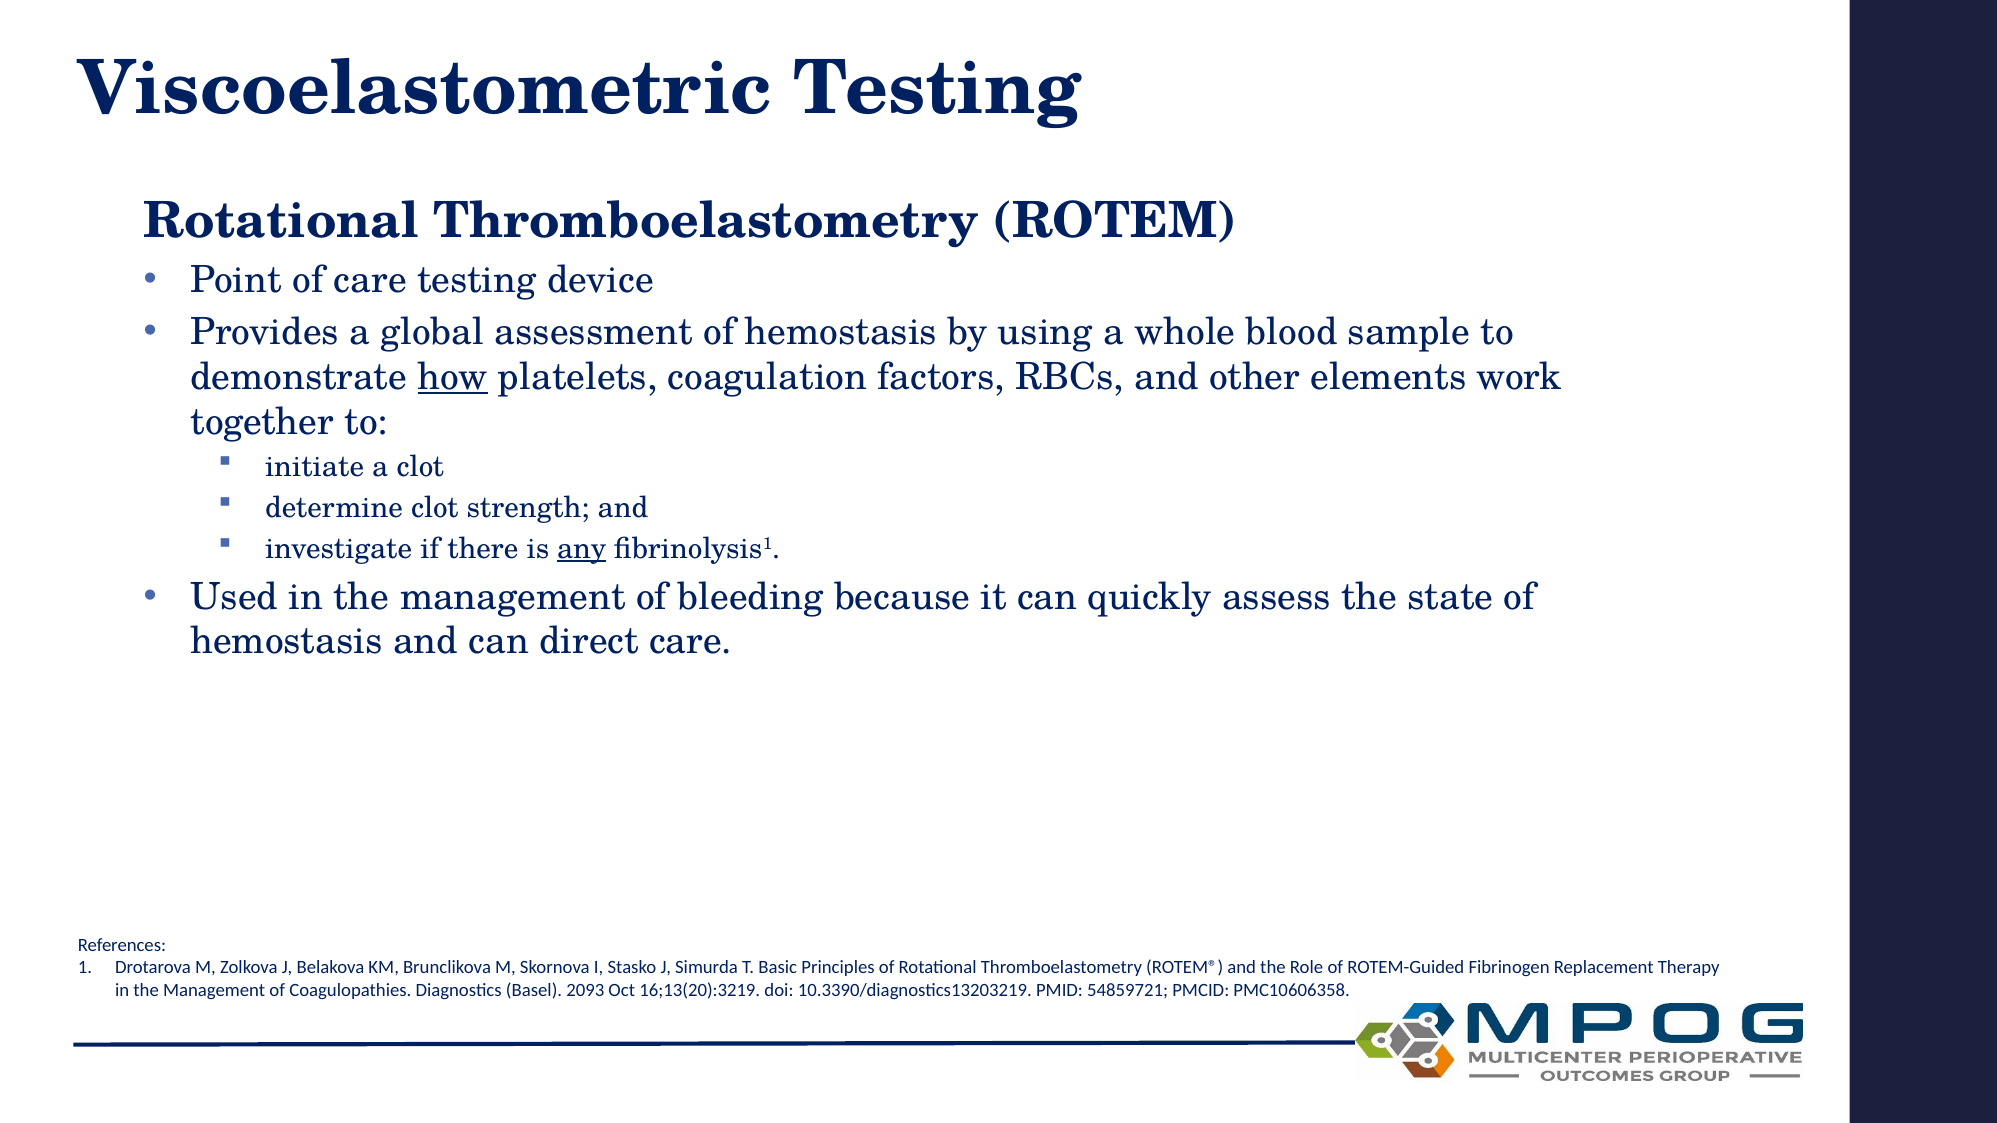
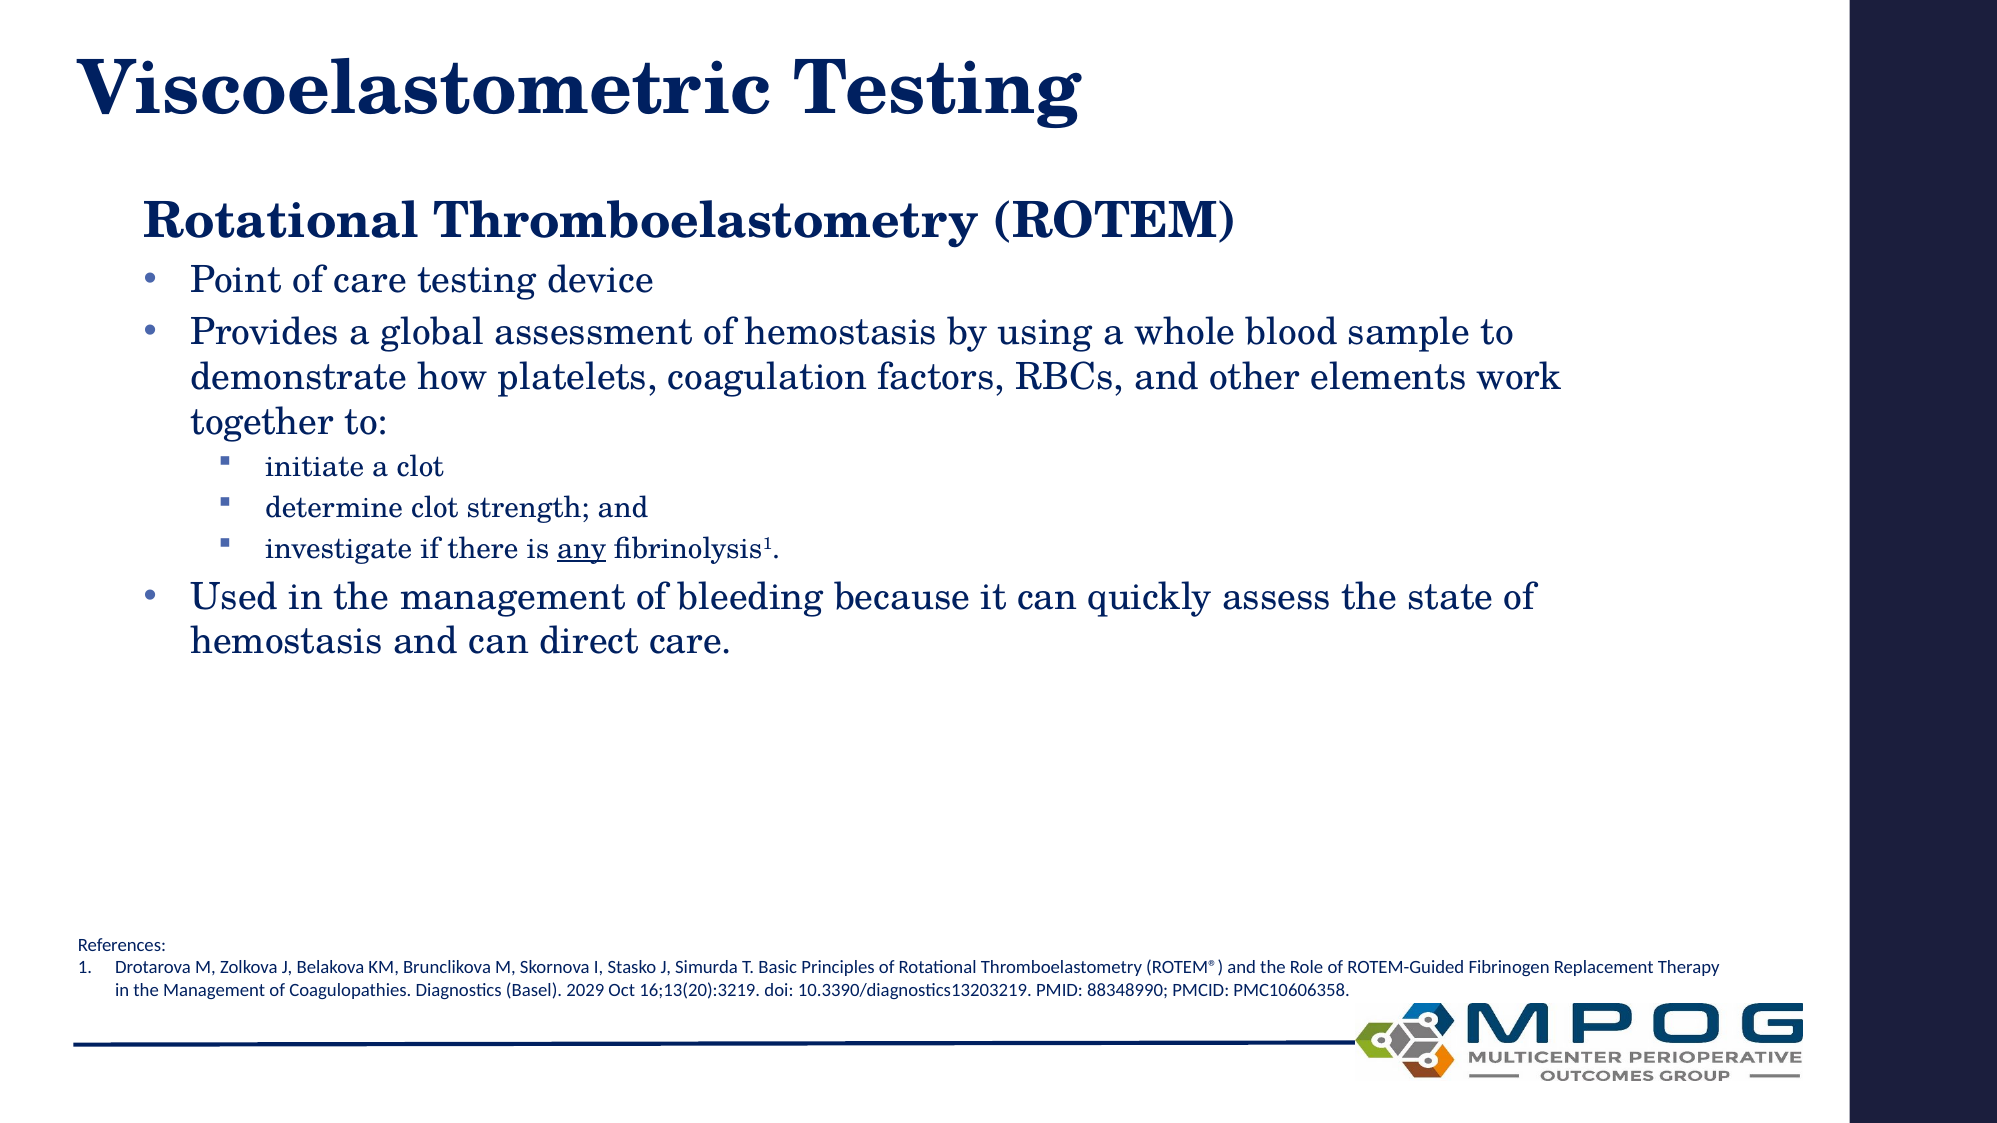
how underline: present -> none
2093: 2093 -> 2029
54859721: 54859721 -> 88348990
